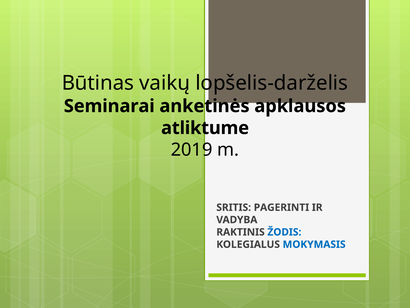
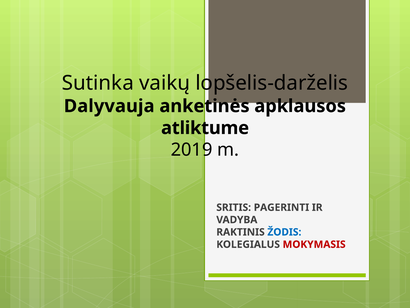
Būtinas: Būtinas -> Sutinka
Seminarai: Seminarai -> Dalyvauja
MOKYMASIS colour: blue -> red
